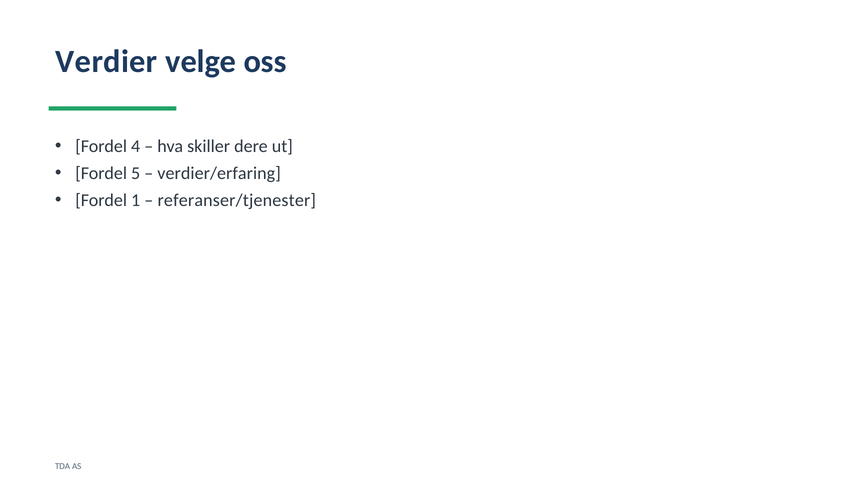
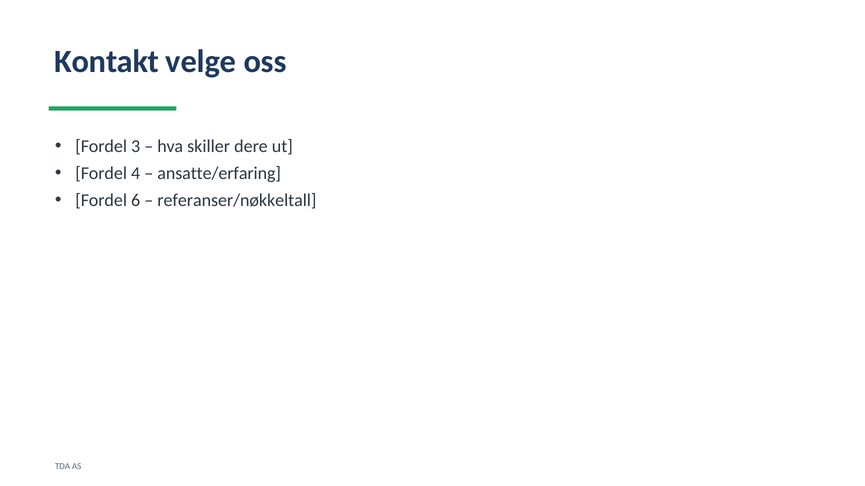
Verdier: Verdier -> Kontakt
4: 4 -> 3
5: 5 -> 4
verdier/erfaring: verdier/erfaring -> ansatte/erfaring
1: 1 -> 6
referanser/tjenester: referanser/tjenester -> referanser/nøkkeltall
